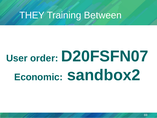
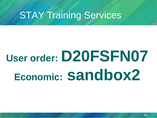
THEY: THEY -> STAY
Between: Between -> Services
